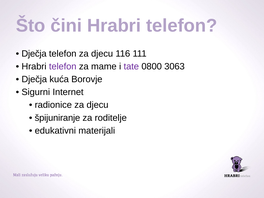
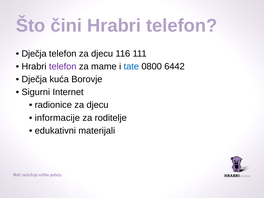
tate colour: purple -> blue
3063: 3063 -> 6442
špijuniranje: špijuniranje -> informacije
